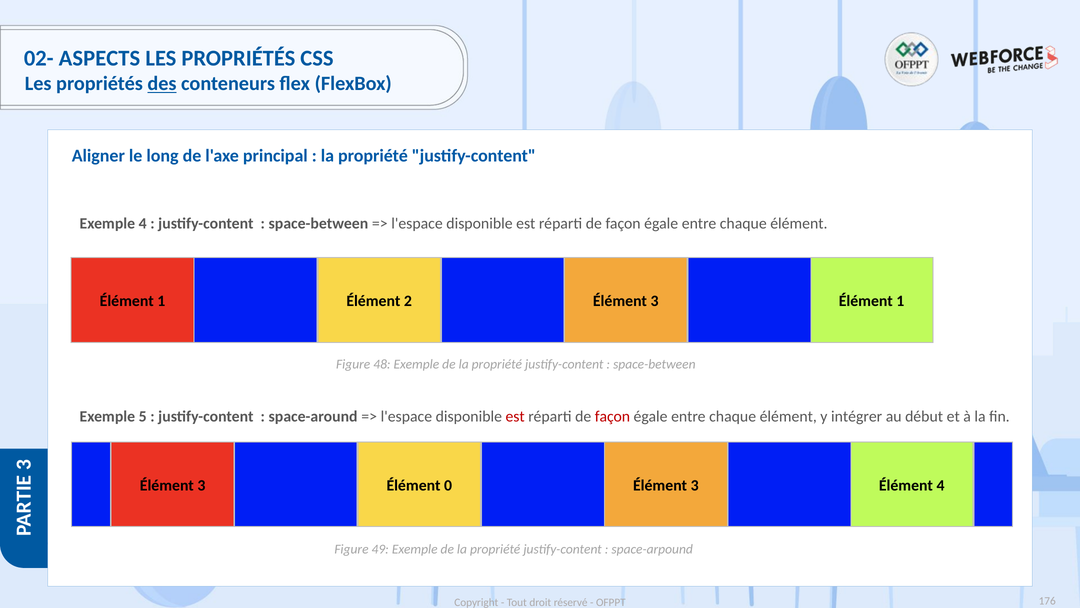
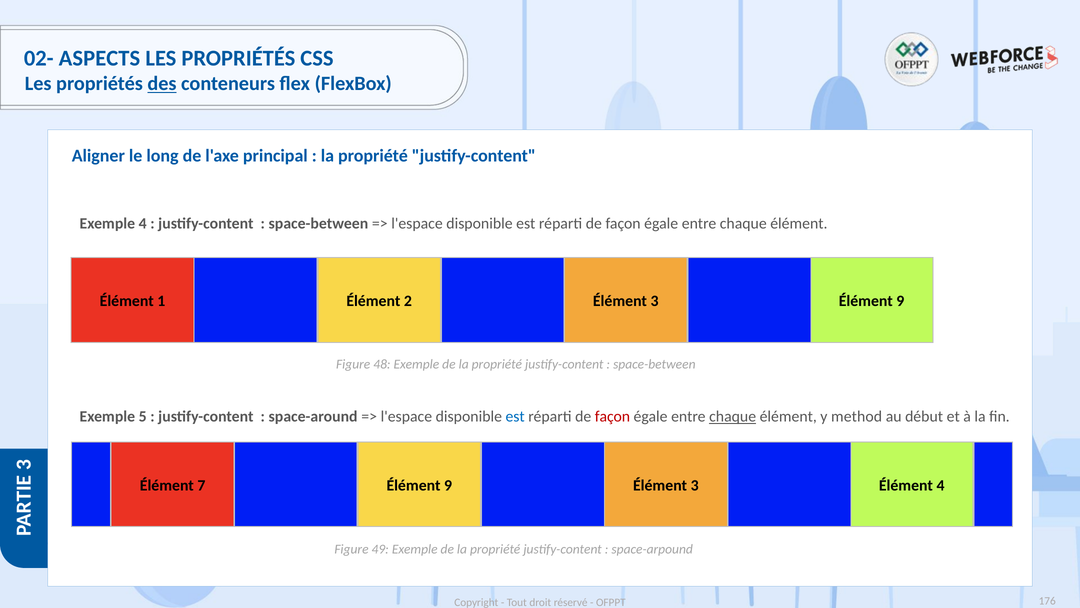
3 Élément 1: 1 -> 9
est at (515, 416) colour: red -> blue
chaque at (733, 416) underline: none -> present
intégrer: intégrer -> method
3 at (201, 485): 3 -> 7
0 at (448, 485): 0 -> 9
